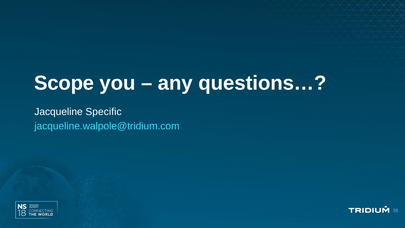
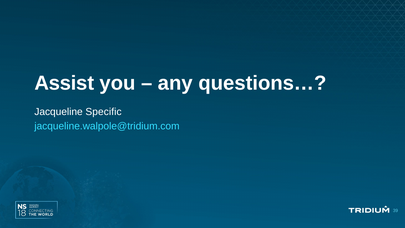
Scope: Scope -> Assist
